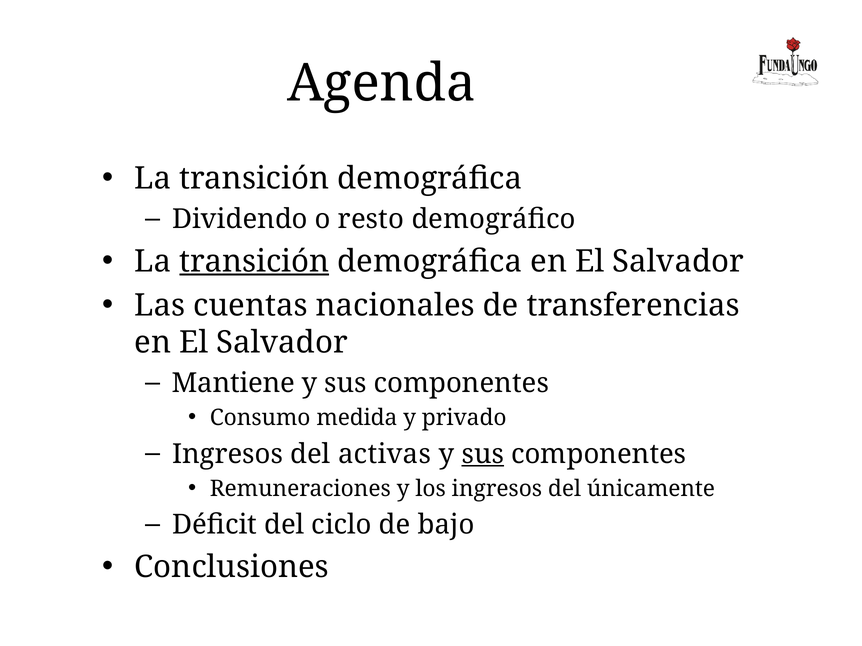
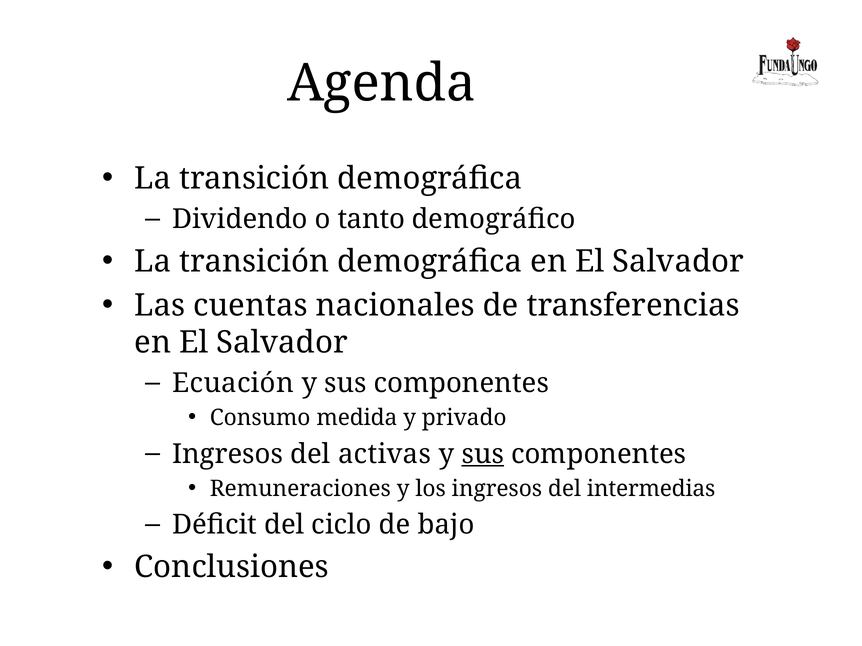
resto: resto -> tanto
transición at (254, 261) underline: present -> none
Mantiene: Mantiene -> Ecuación
únicamente: únicamente -> intermedias
